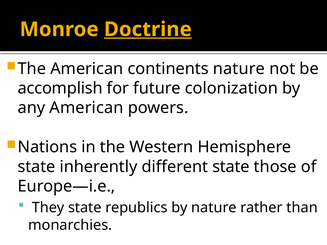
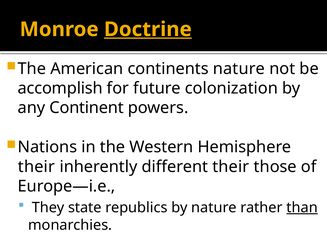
any American: American -> Continent
state at (37, 167): state -> their
different state: state -> their
than underline: none -> present
